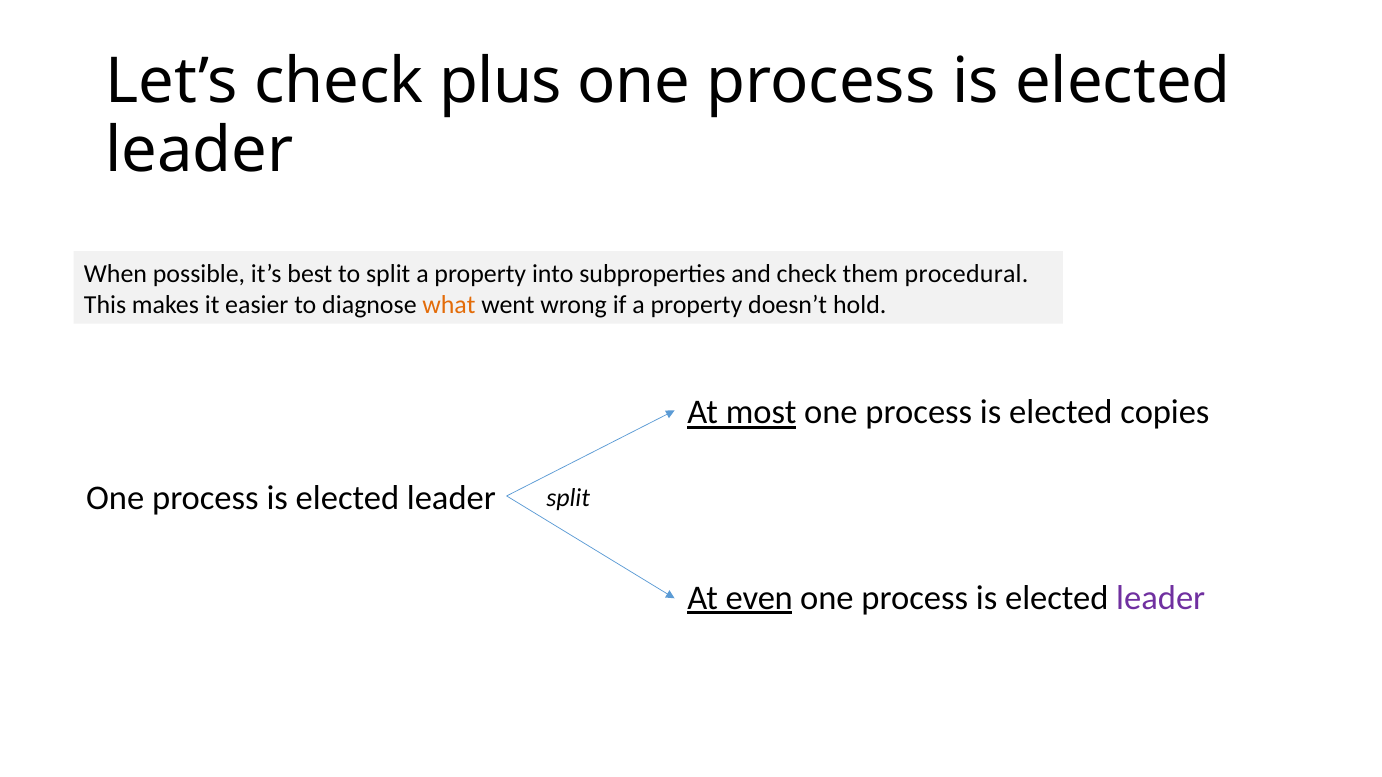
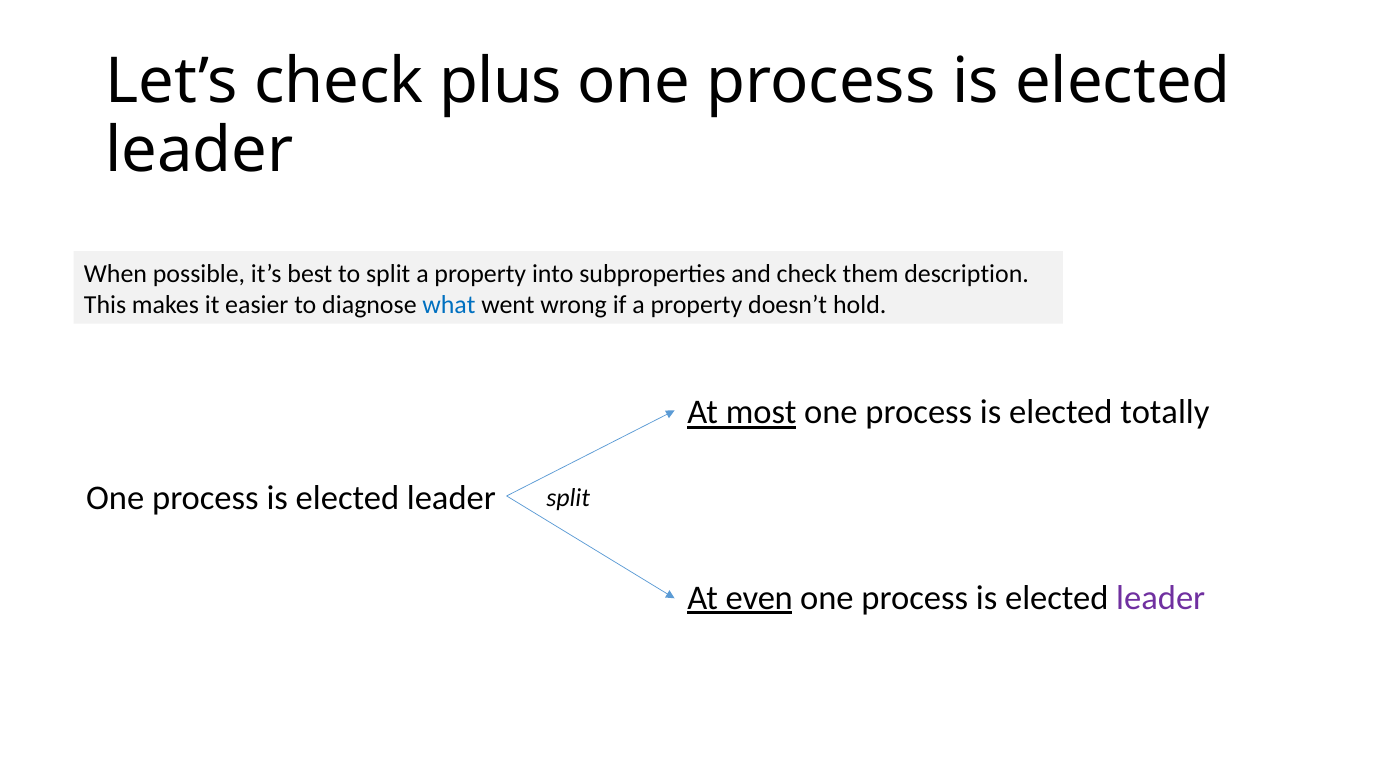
procedural: procedural -> description
what colour: orange -> blue
copies: copies -> totally
